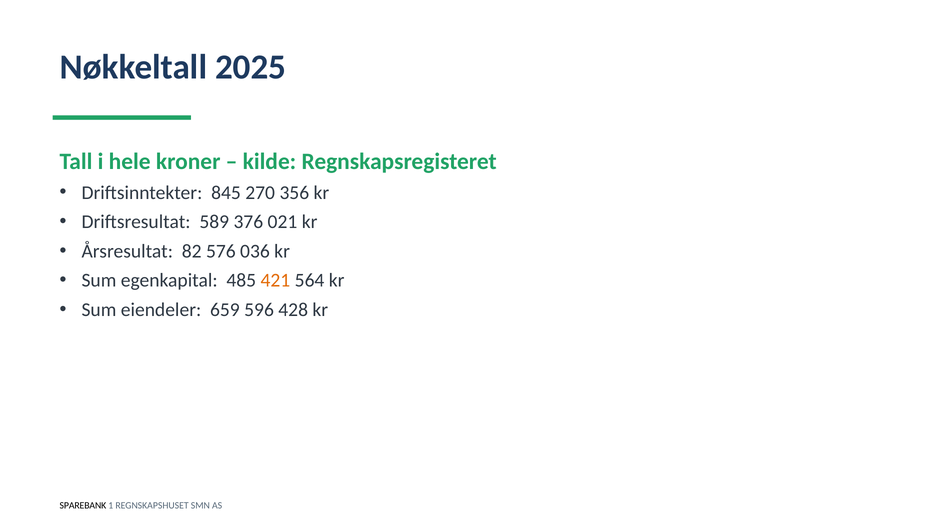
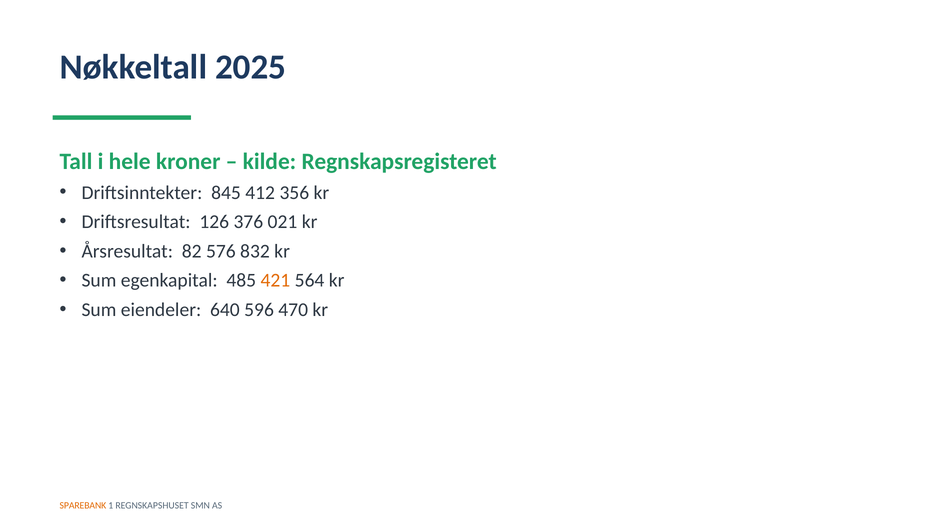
270: 270 -> 412
589: 589 -> 126
036: 036 -> 832
659: 659 -> 640
428: 428 -> 470
SPAREBANK colour: black -> orange
